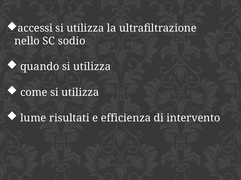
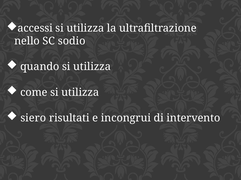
lume: lume -> siero
efficienza: efficienza -> incongrui
